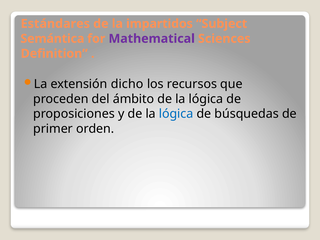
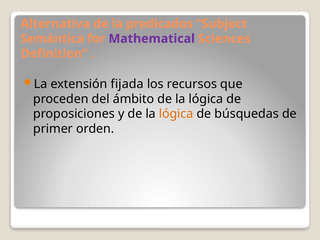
Estándares: Estándares -> Alternativa
impartidos: impartidos -> predicados
dicho: dicho -> fijada
lógica at (176, 114) colour: blue -> orange
